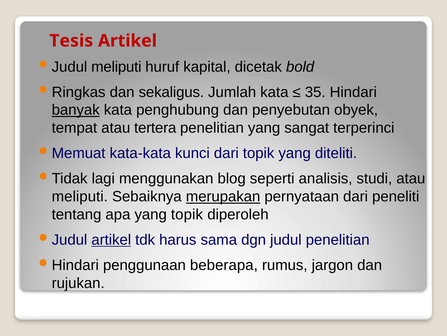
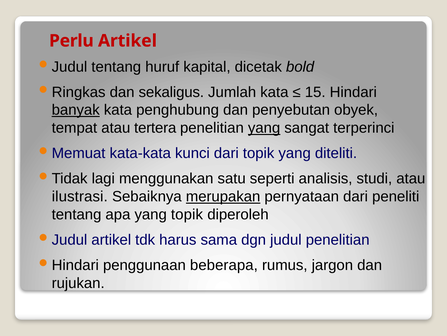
Tesis: Tesis -> Perlu
meliputi at (116, 67): meliputi -> tentang
35: 35 -> 15
yang at (264, 128) underline: none -> present
blog: blog -> satu
meliputi at (80, 196): meliputi -> ilustrasi
artikel at (111, 239) underline: present -> none
